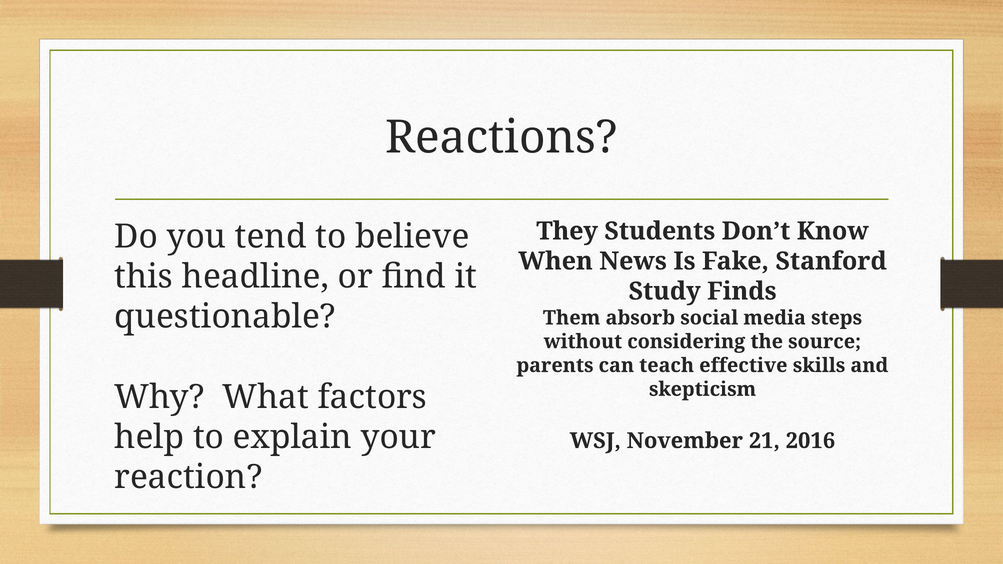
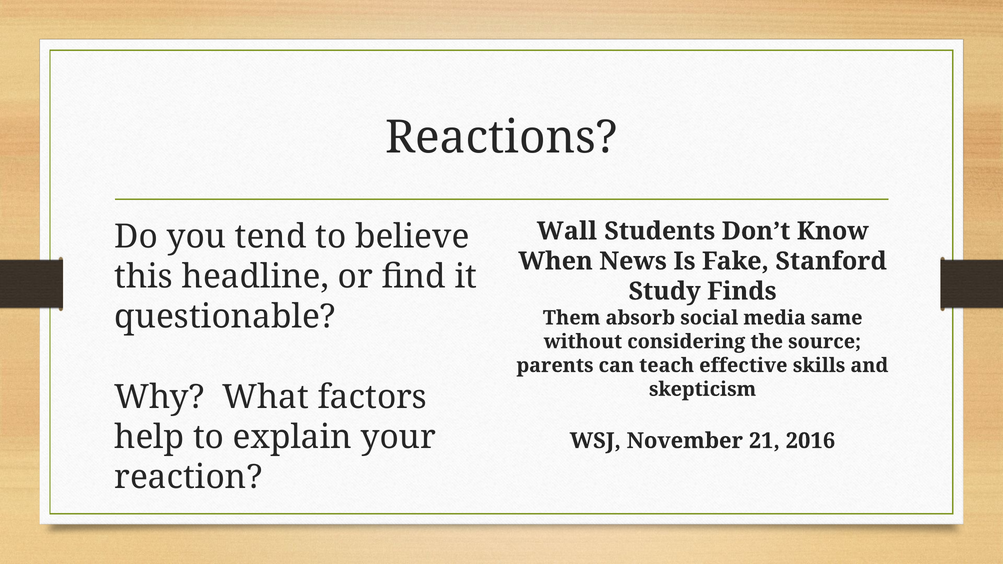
They: They -> Wall
steps: steps -> same
